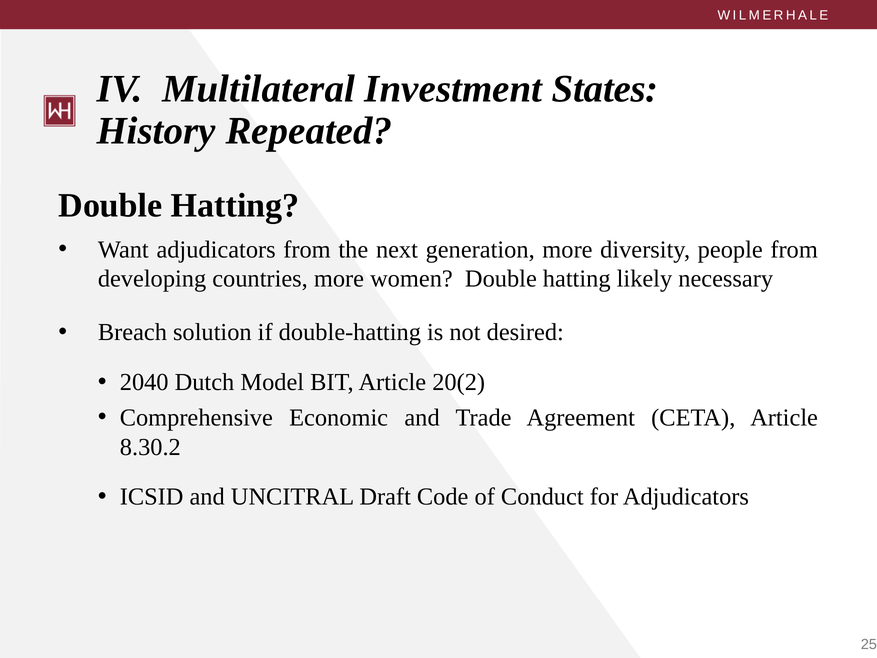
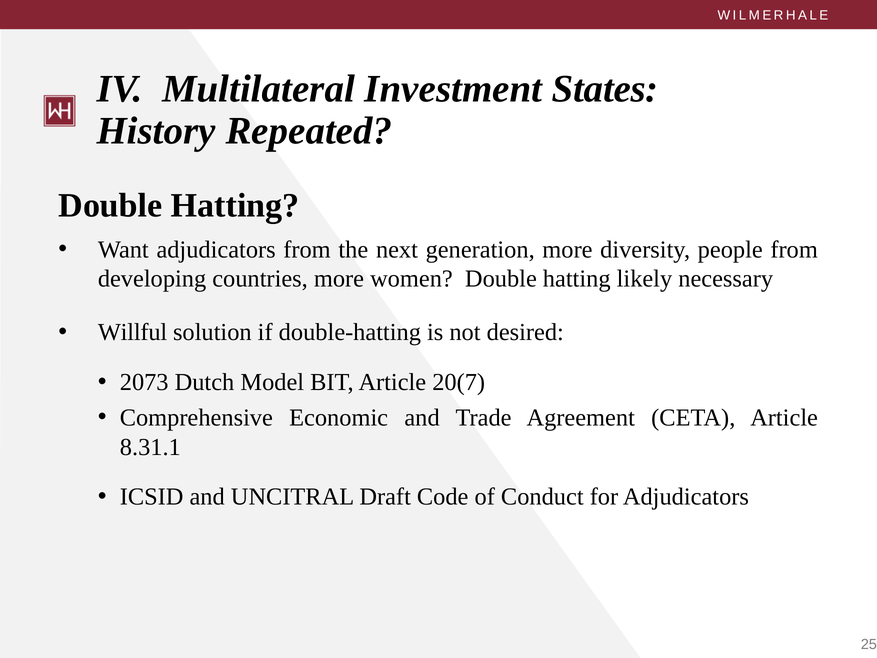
Breach: Breach -> Willful
2040: 2040 -> 2073
20(2: 20(2 -> 20(7
8.30.2: 8.30.2 -> 8.31.1
